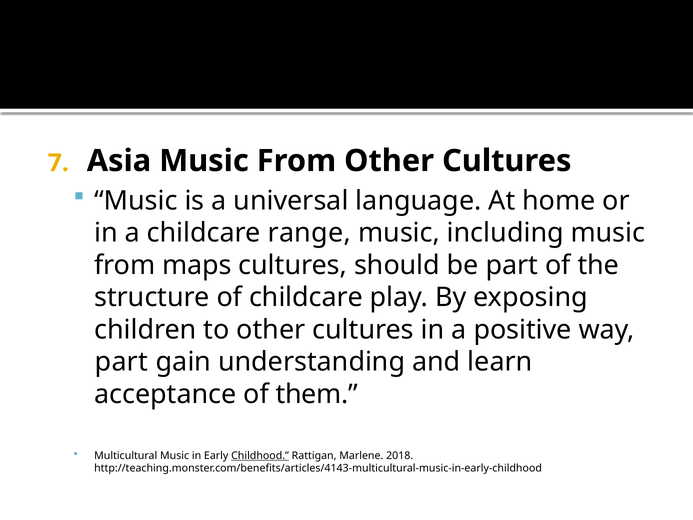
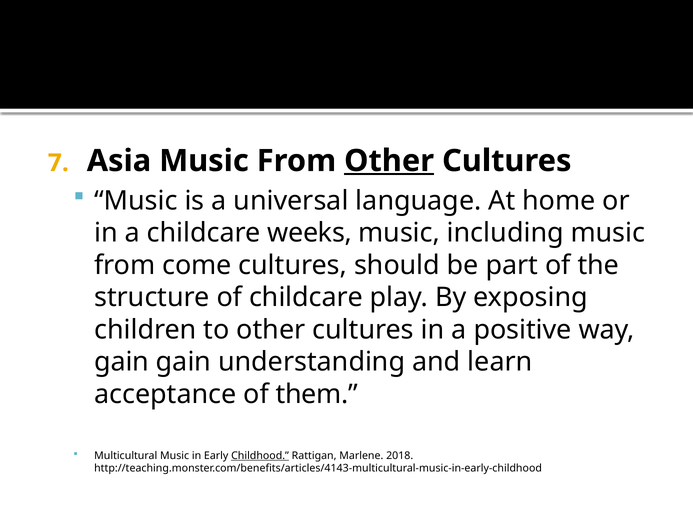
Other at (389, 161) underline: none -> present
range: range -> weeks
maps: maps -> come
part at (121, 362): part -> gain
